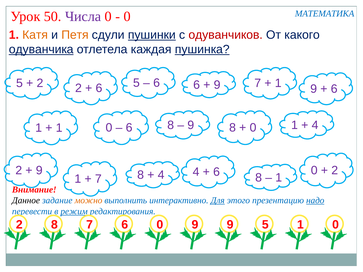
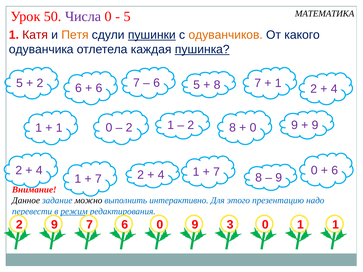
МАТЕМАТИКА colour: blue -> black
0 at (127, 16): 0 -> 5
Катя colour: orange -> red
одуванчиков colour: red -> orange
одуванчика underline: present -> none
2 2: 2 -> 6
5 at (136, 83): 5 -> 7
6 6: 6 -> 5
9 at (217, 85): 9 -> 8
1 9: 9 -> 2
6 at (334, 89): 6 -> 4
6 at (129, 128): 6 -> 2
8 at (171, 125): 8 -> 1
9 at (191, 125): 9 -> 2
1 at (295, 125): 1 -> 9
4 at (315, 125): 4 -> 9
9 at (39, 170): 9 -> 4
1 at (279, 178): 1 -> 9
7 8: 8 -> 2
4 at (196, 172): 4 -> 1
6 at (217, 172): 6 -> 7
2 at (335, 171): 2 -> 6
можно colour: orange -> black
Для underline: present -> none
надо underline: present -> none
8 at (54, 225): 8 -> 9
9 9: 9 -> 3
5 at (265, 225): 5 -> 0
0 at (336, 225): 0 -> 1
